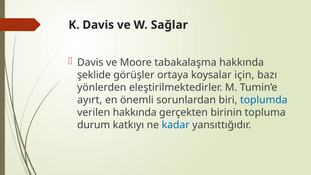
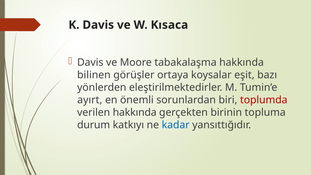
Sağlar: Sağlar -> Kısaca
şeklide: şeklide -> bilinen
için: için -> eşit
toplumda colour: blue -> red
